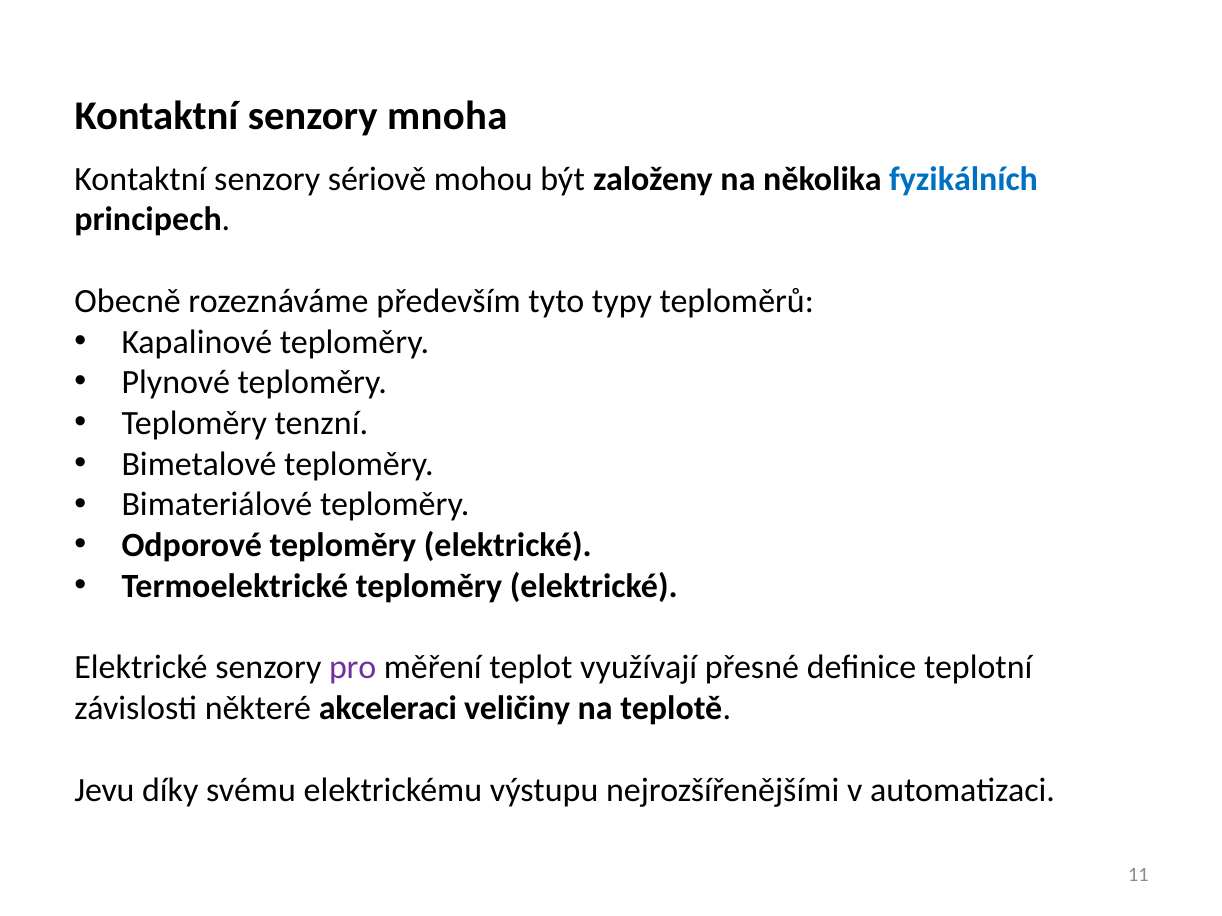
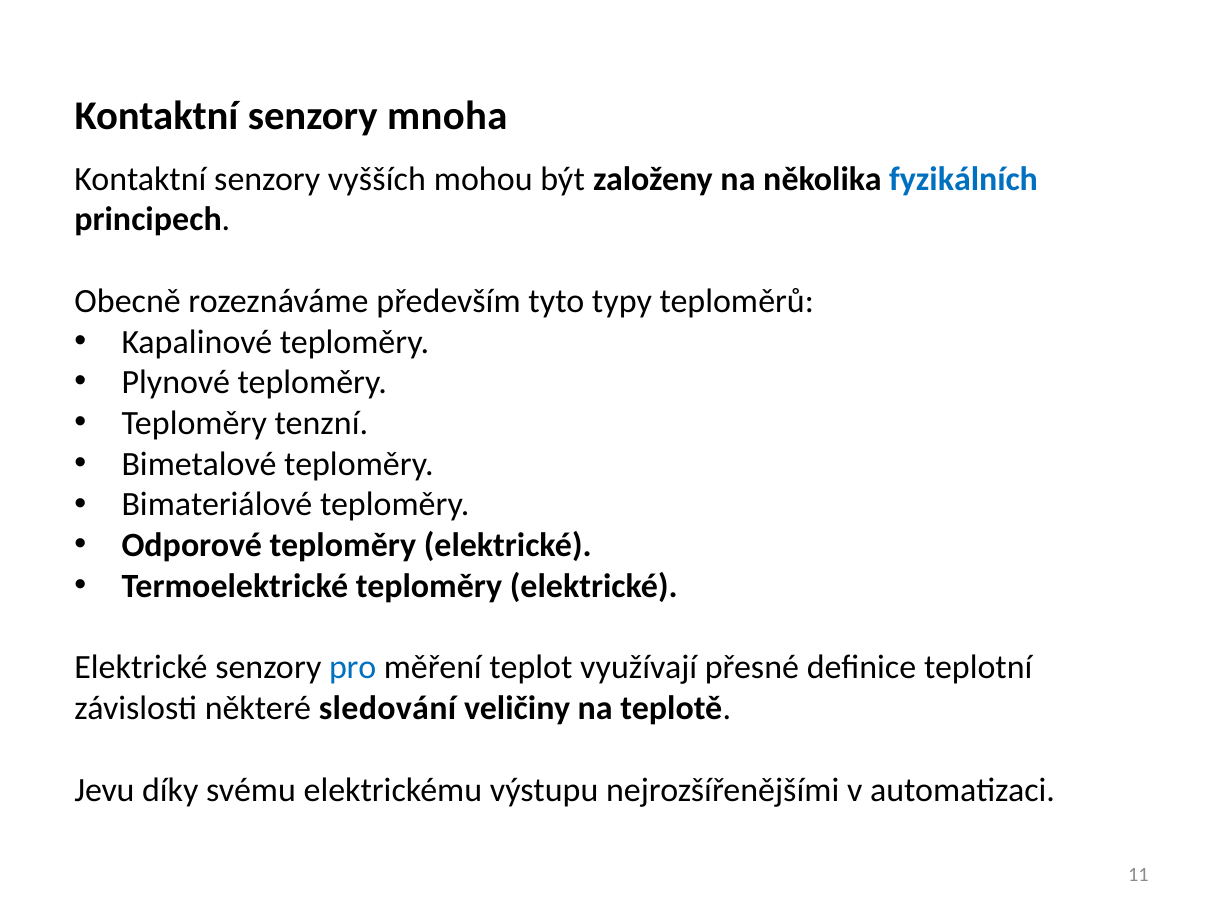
sériově: sériově -> vyšších
pro colour: purple -> blue
akceleraci: akceleraci -> sledování
